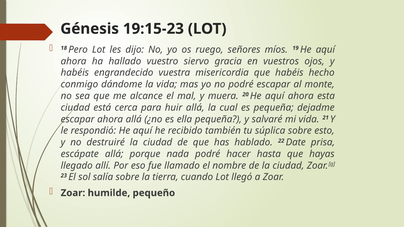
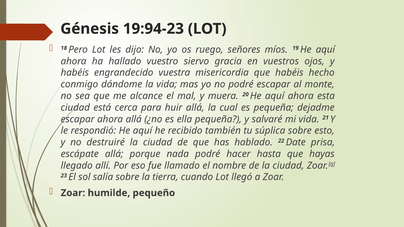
19:15-23: 19:15-23 -> 19:94-23
